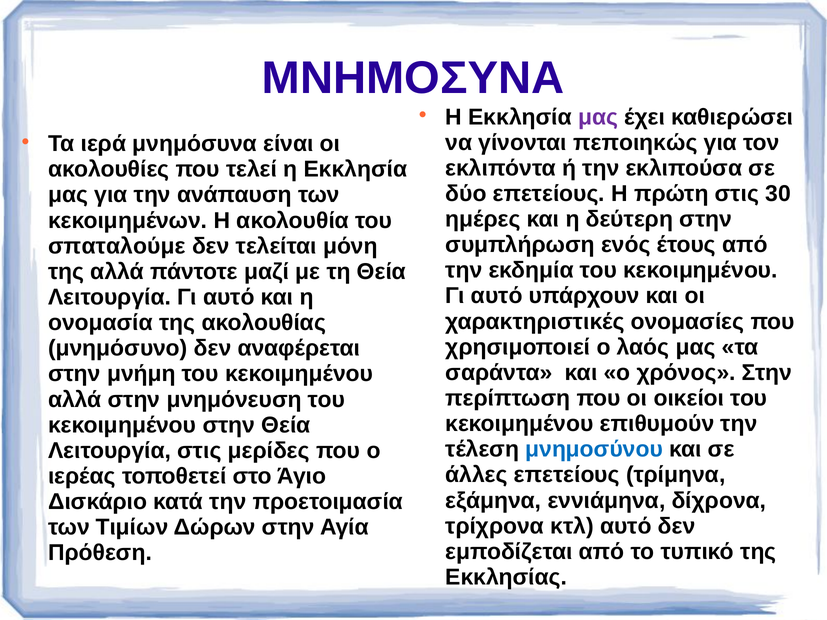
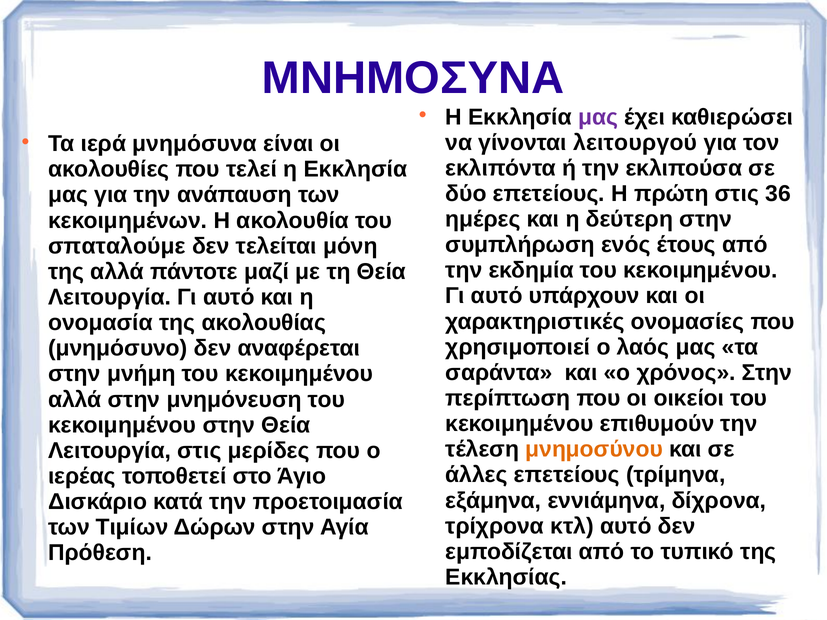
πεποιηκώς: πεποιηκώς -> λειτουργού
30: 30 -> 36
μνημοσύνου colour: blue -> orange
